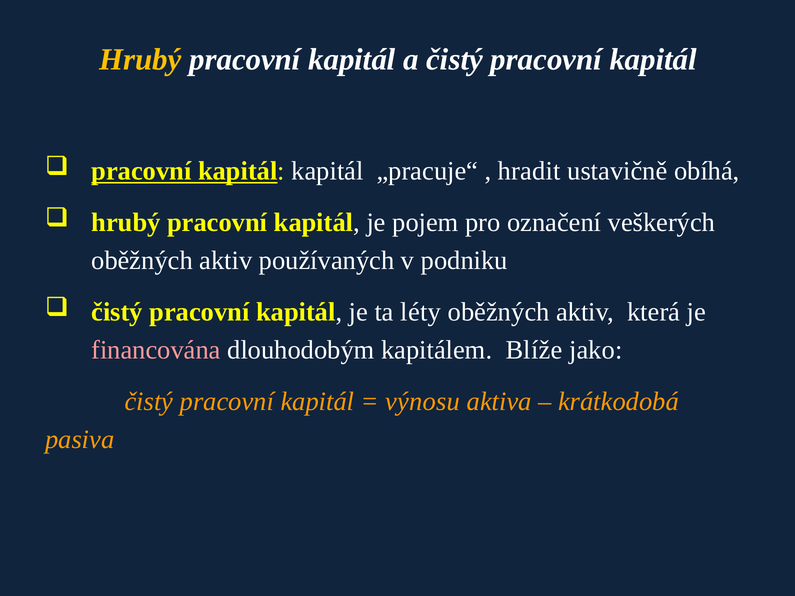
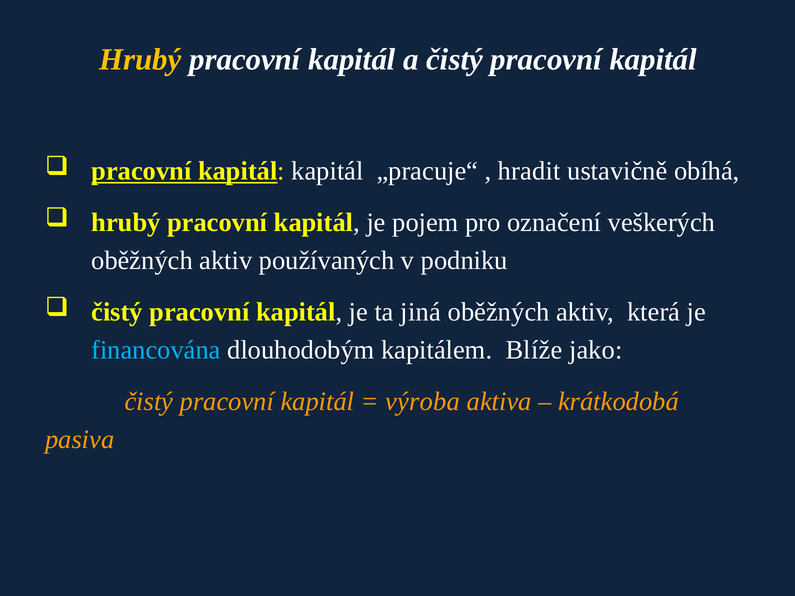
léty: léty -> jiná
financována colour: pink -> light blue
výnosu: výnosu -> výroba
